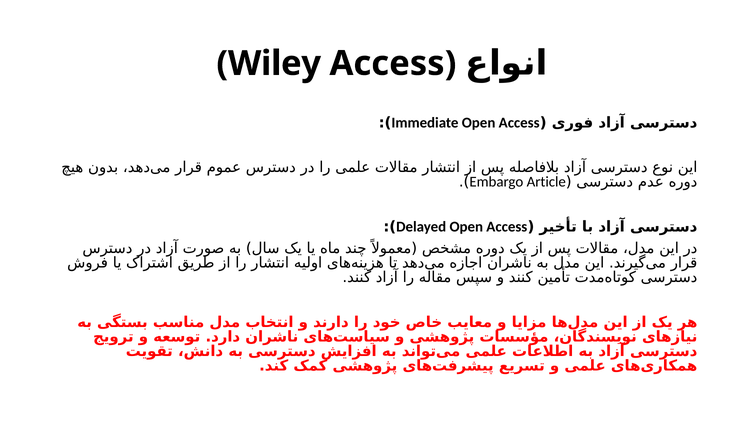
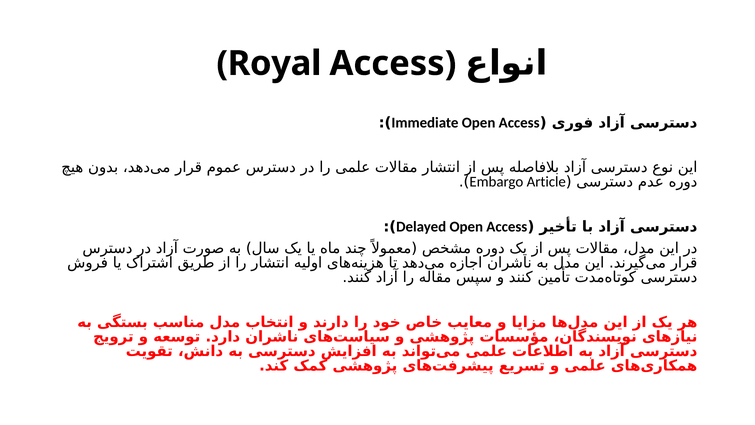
Wiley: Wiley -> Royal
